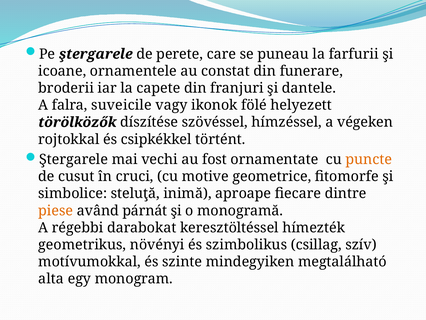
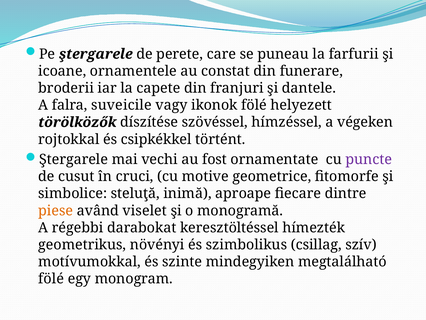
puncte colour: orange -> purple
párnát: párnát -> viselet
alta at (51, 279): alta -> fölé
